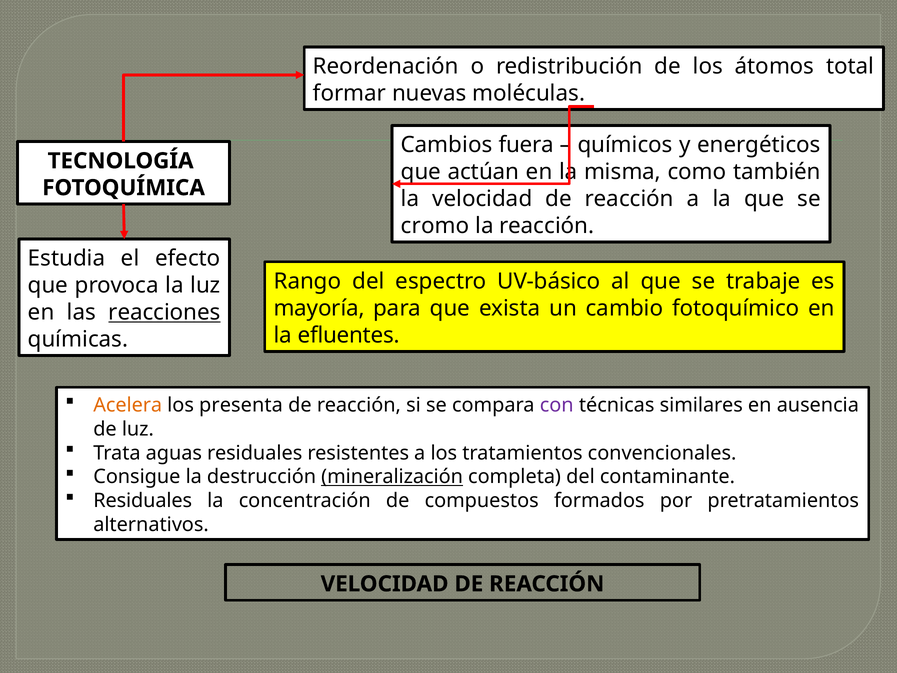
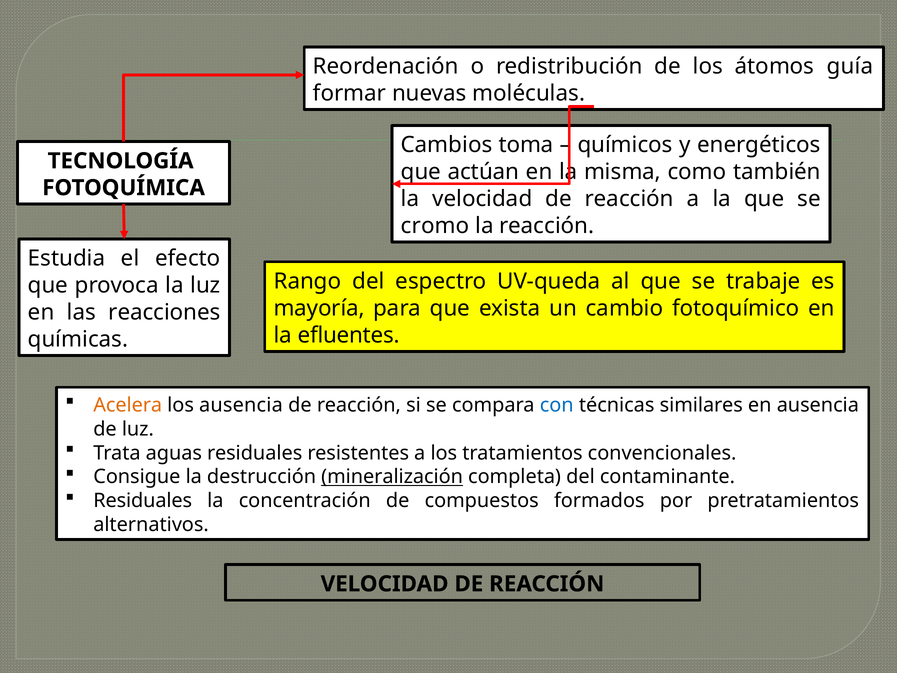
total: total -> guía
fuera: fuera -> toma
UV-básico: UV-básico -> UV-queda
reacciones underline: present -> none
los presenta: presenta -> ausencia
con colour: purple -> blue
